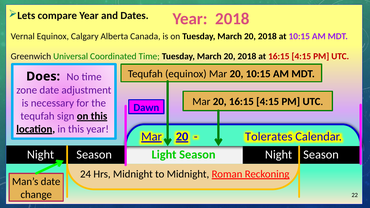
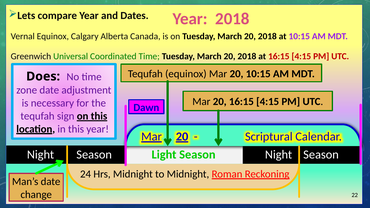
Tolerates: Tolerates -> Scriptural
